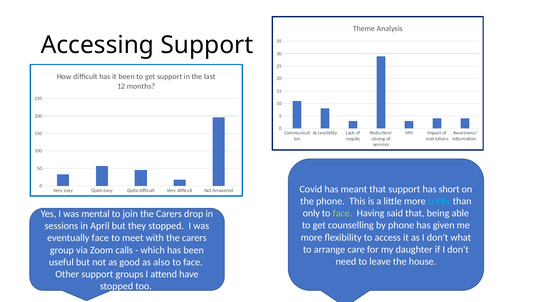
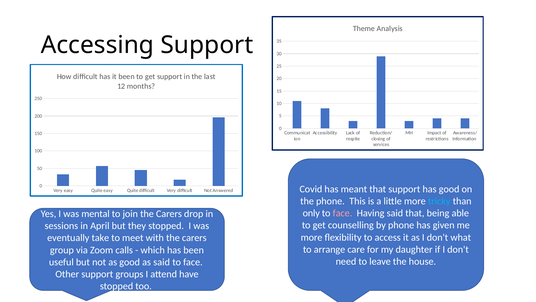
has short: short -> good
face at (342, 213) colour: light green -> pink
eventually face: face -> take
as also: also -> said
